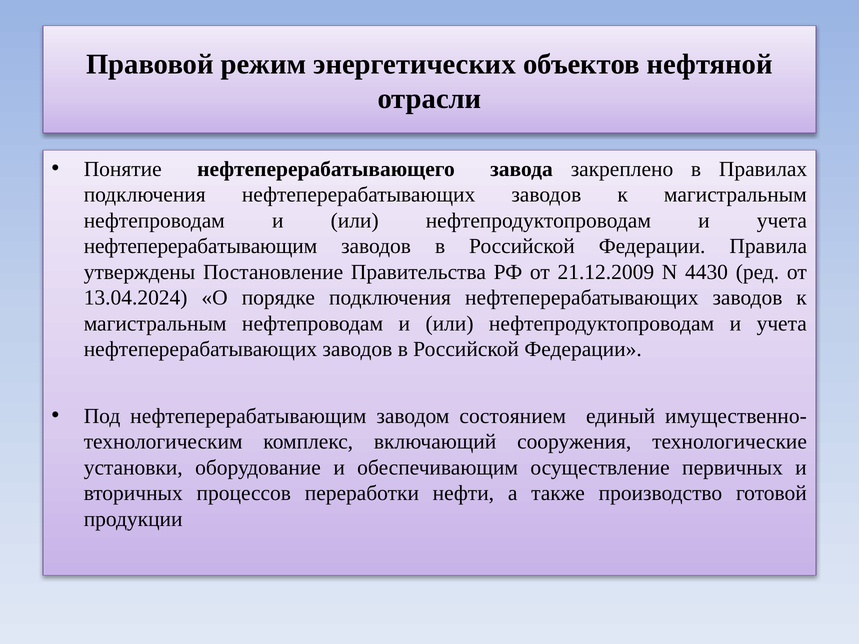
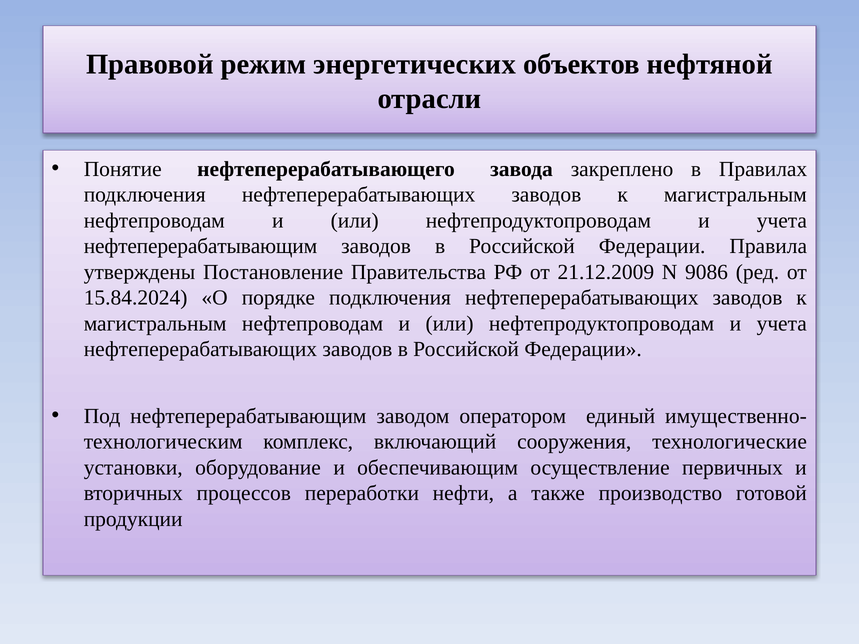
4430: 4430 -> 9086
13.04.2024: 13.04.2024 -> 15.84.2024
состоянием: состоянием -> оператором
